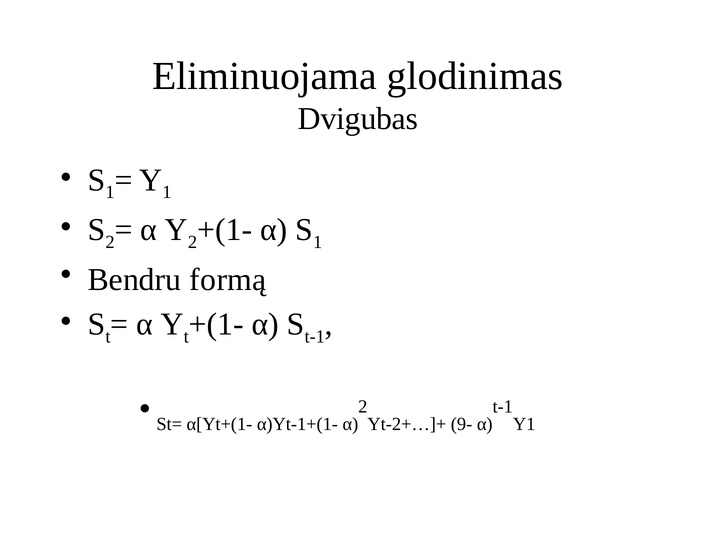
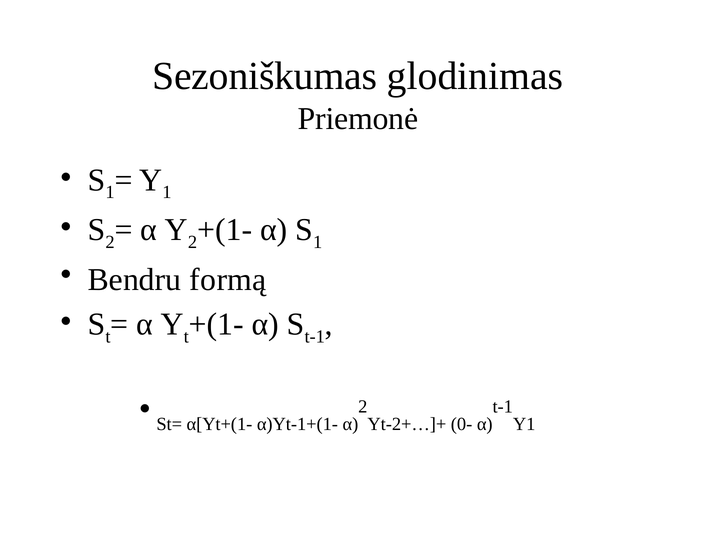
Eliminuojama: Eliminuojama -> Sezoniškumas
Dvigubas: Dvigubas -> Priemonė
9-: 9- -> 0-
